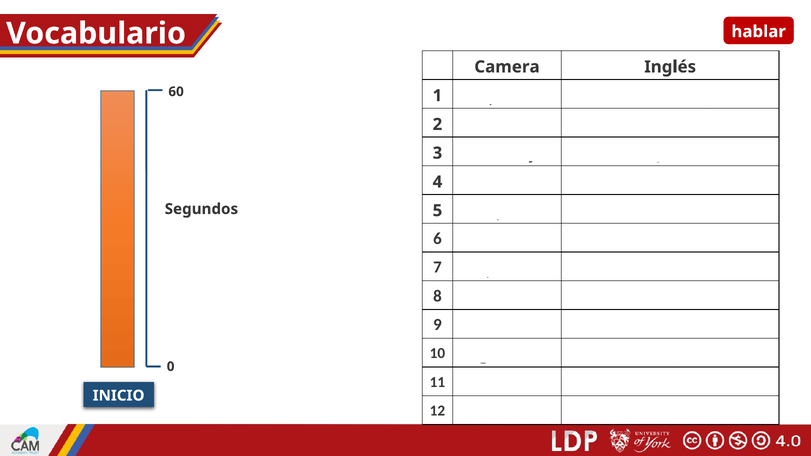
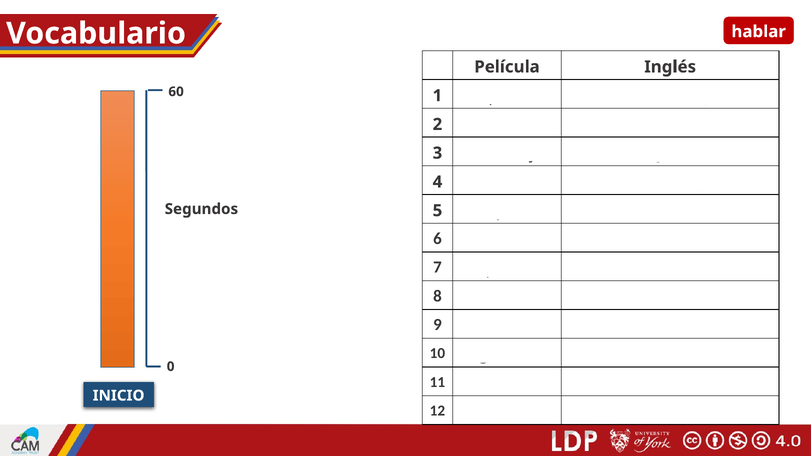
Camera at (507, 67): Camera -> Película
